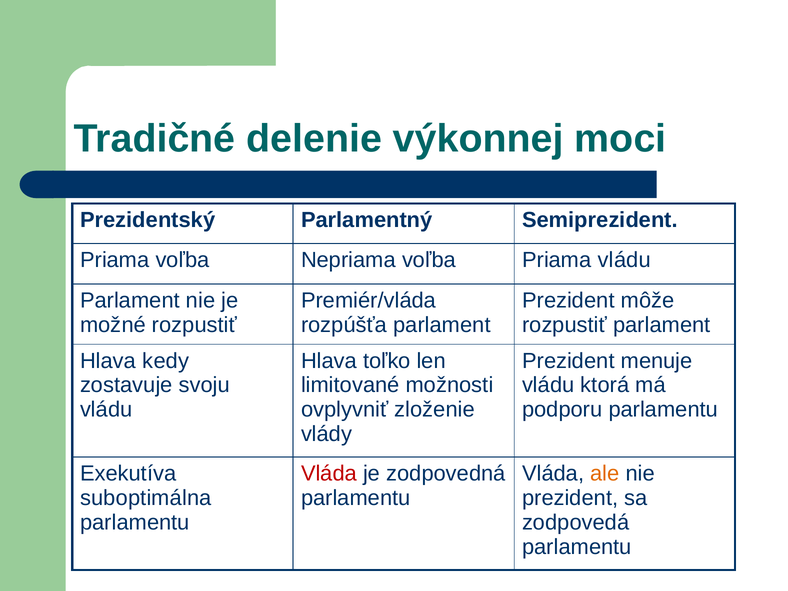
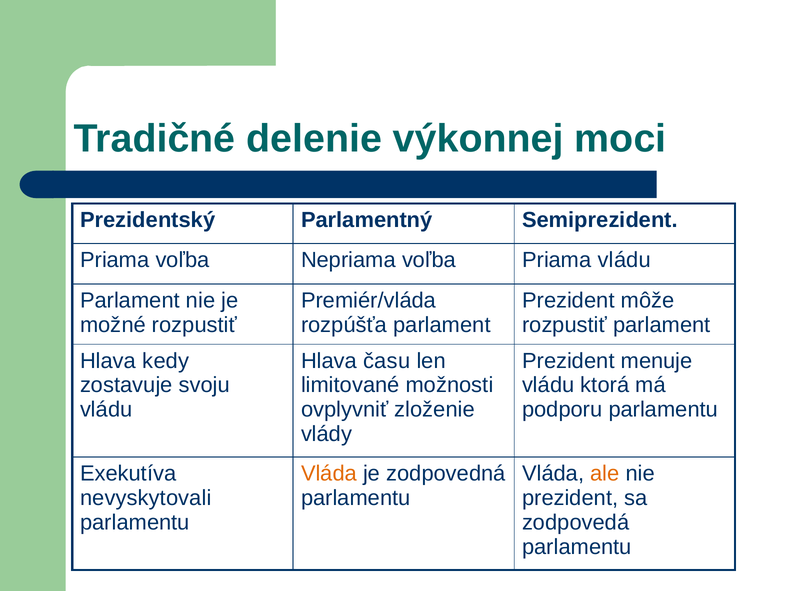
toľko: toľko -> času
Vláda at (329, 474) colour: red -> orange
suboptimálna: suboptimálna -> nevyskytovali
